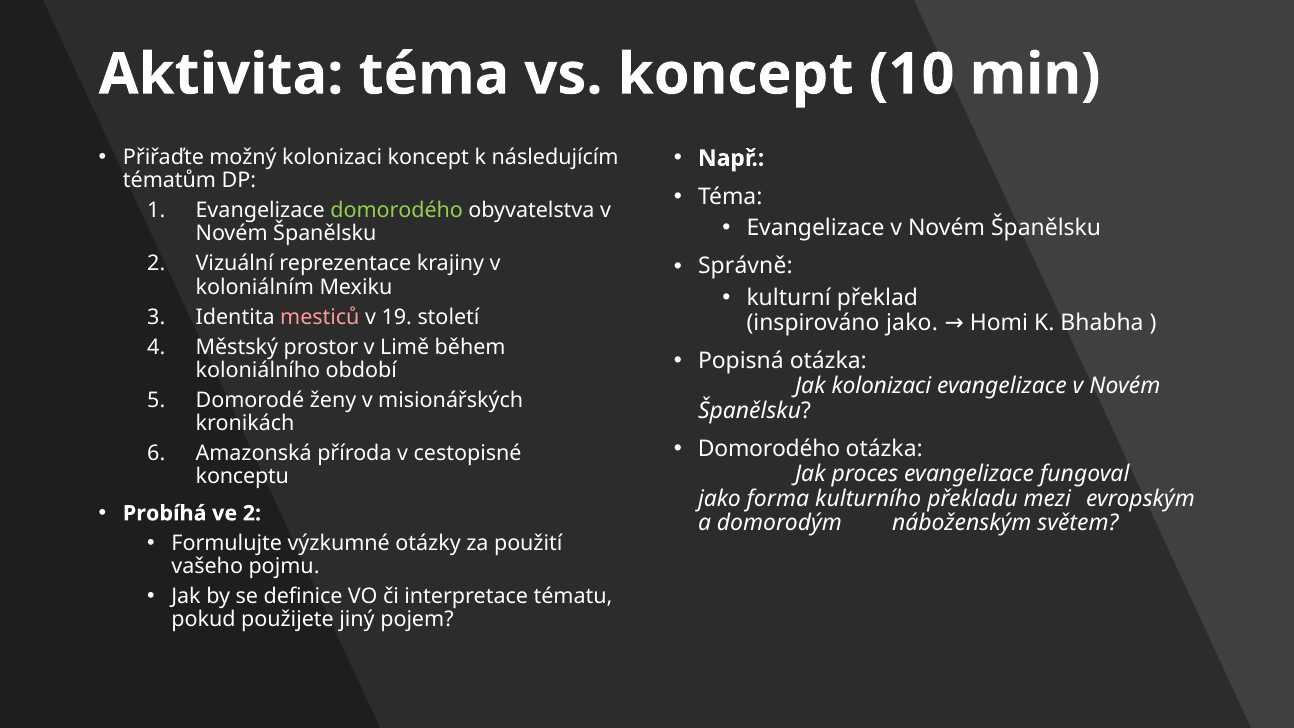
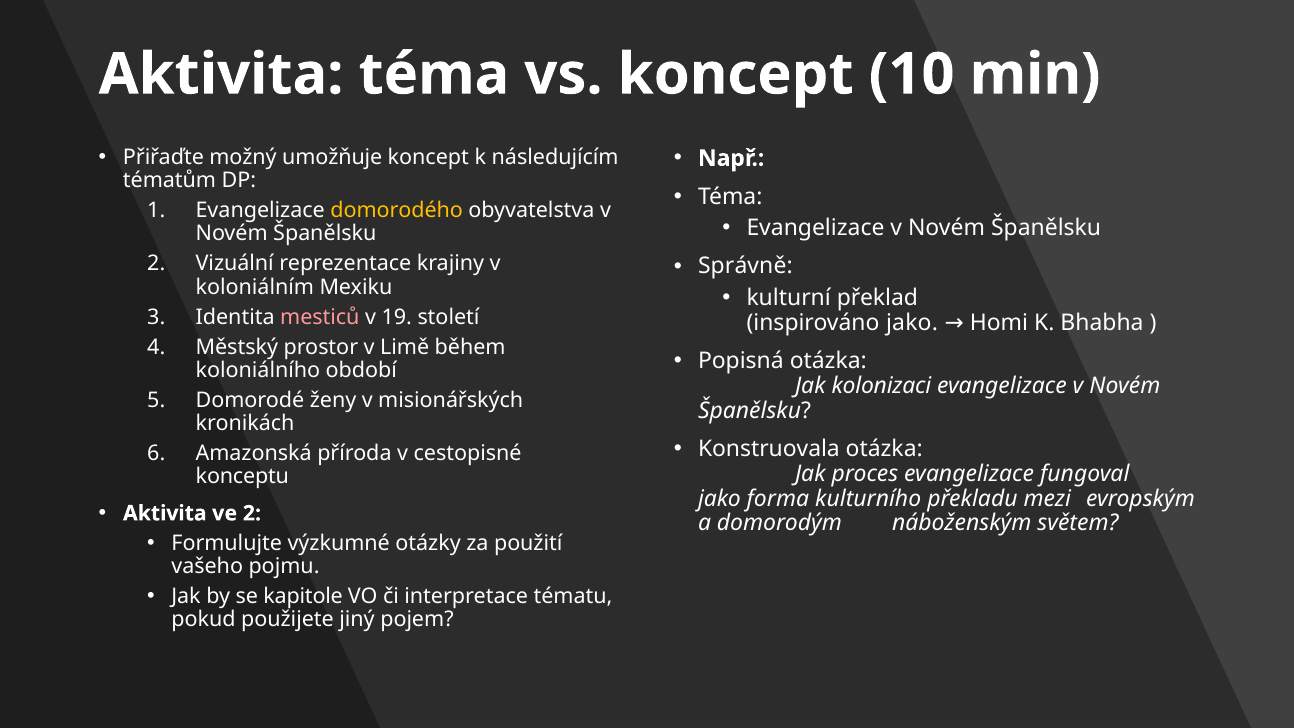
možný kolonizaci: kolonizaci -> umožňuje
domorodého at (397, 211) colour: light green -> yellow
Domorodého at (769, 449): Domorodého -> Konstruovala
Probíhá at (165, 513): Probíhá -> Aktivita
definice: definice -> kapitole
